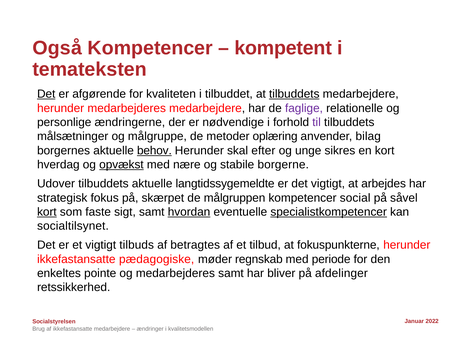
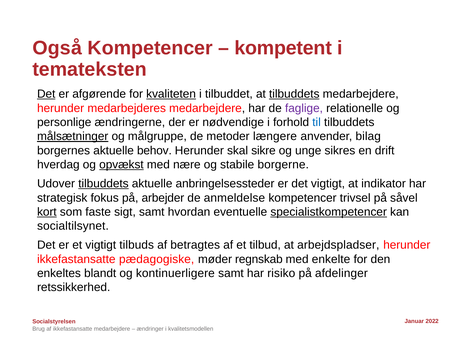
kvaliteten underline: none -> present
til colour: purple -> blue
målsætninger underline: none -> present
oplæring: oplæring -> længere
behov underline: present -> none
efter: efter -> sikre
en kort: kort -> drift
tilbuddets at (103, 184) underline: none -> present
langtidssygemeldte: langtidssygemeldte -> anbringelsessteder
arbejdes: arbejdes -> indikator
skærpet: skærpet -> arbejder
målgruppen: målgruppen -> anmeldelse
social: social -> trivsel
hvordan underline: present -> none
fokuspunkterne: fokuspunkterne -> arbejdspladser
periode: periode -> enkelte
pointe: pointe -> blandt
og medarbejderes: medarbejderes -> kontinuerligere
bliver: bliver -> risiko
